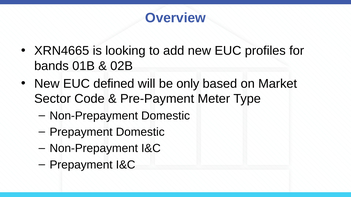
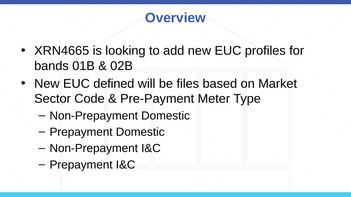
only: only -> files
